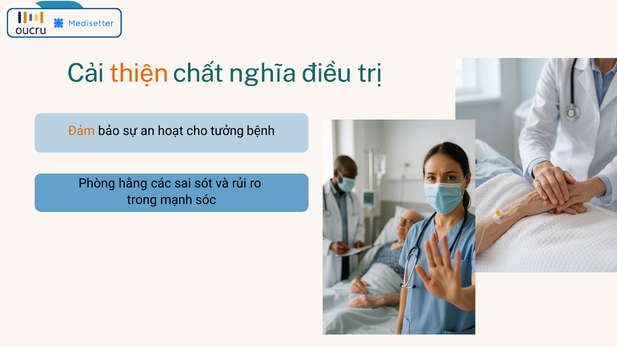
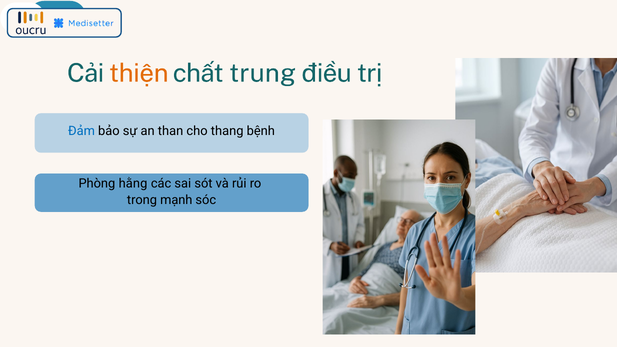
nghĩa: nghĩa -> trung
Đảm colour: orange -> blue
hoạt: hoạt -> than
tưởng: tưởng -> thang
